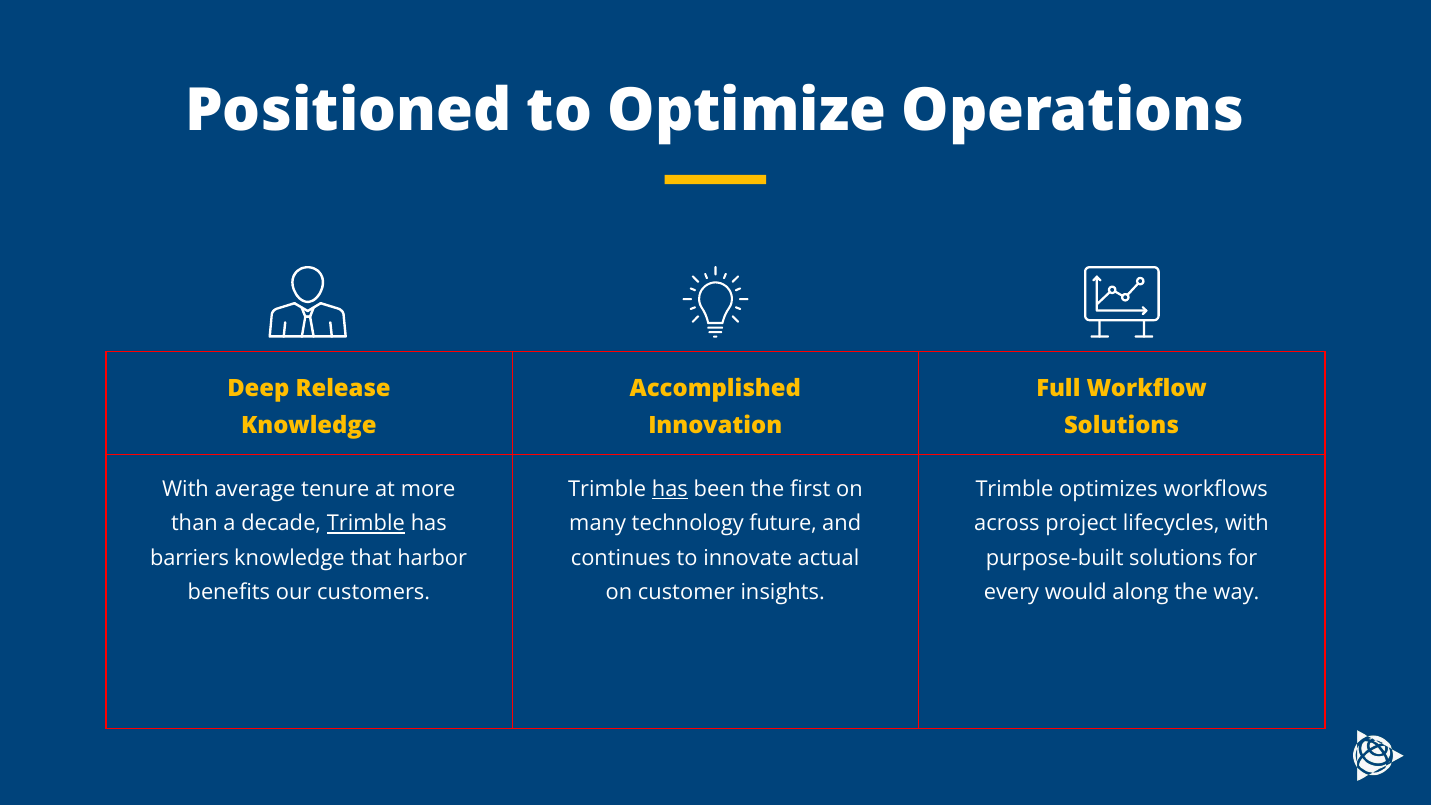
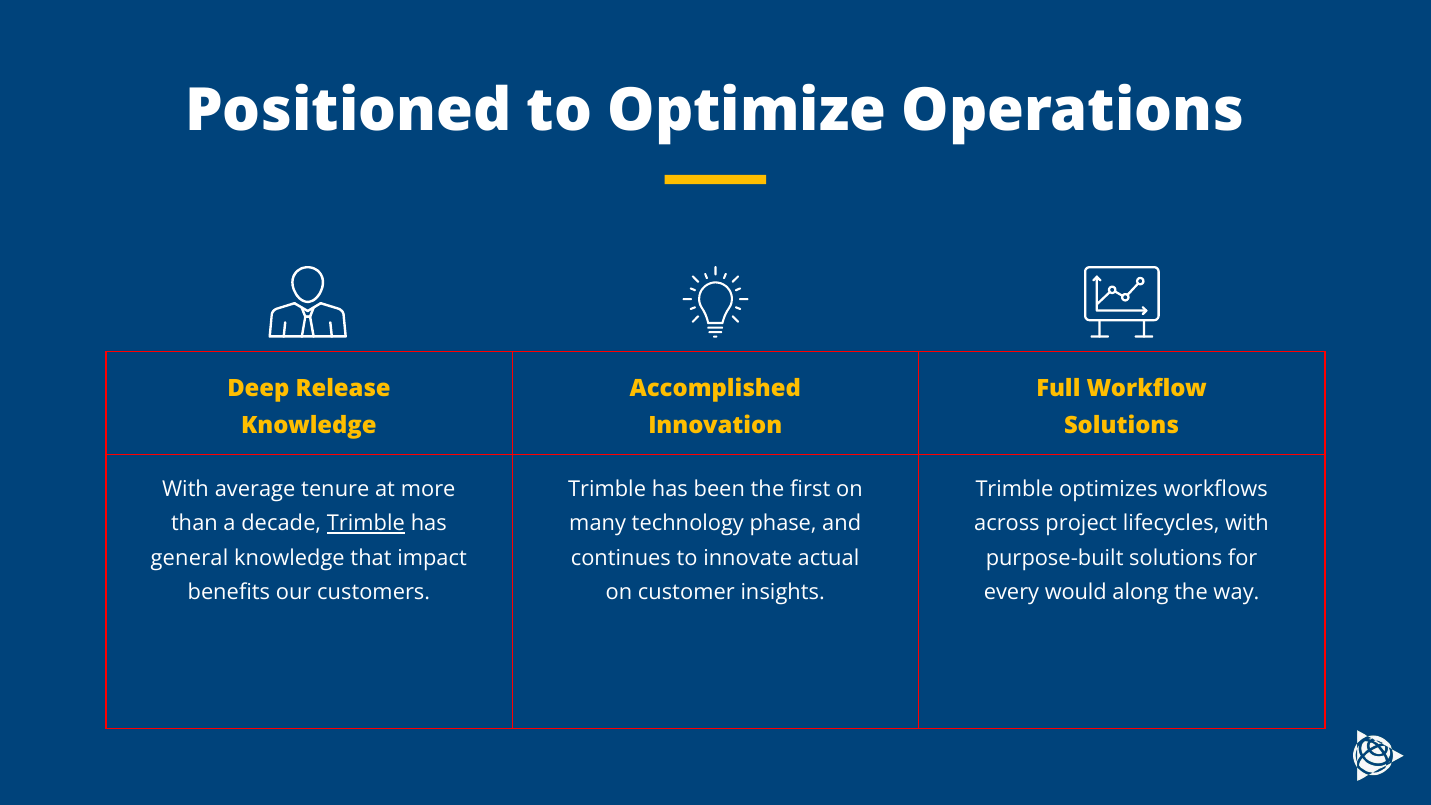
has at (670, 489) underline: present -> none
future: future -> phase
barriers: barriers -> general
harbor: harbor -> impact
